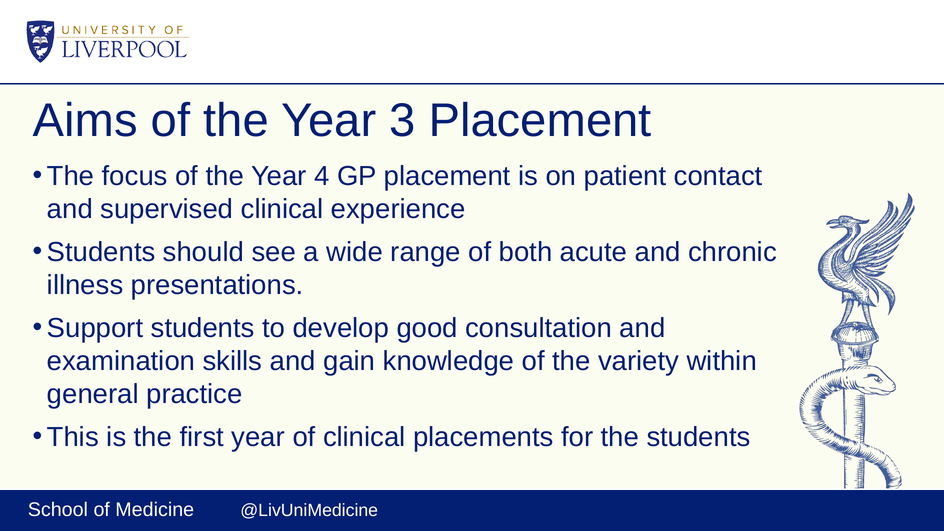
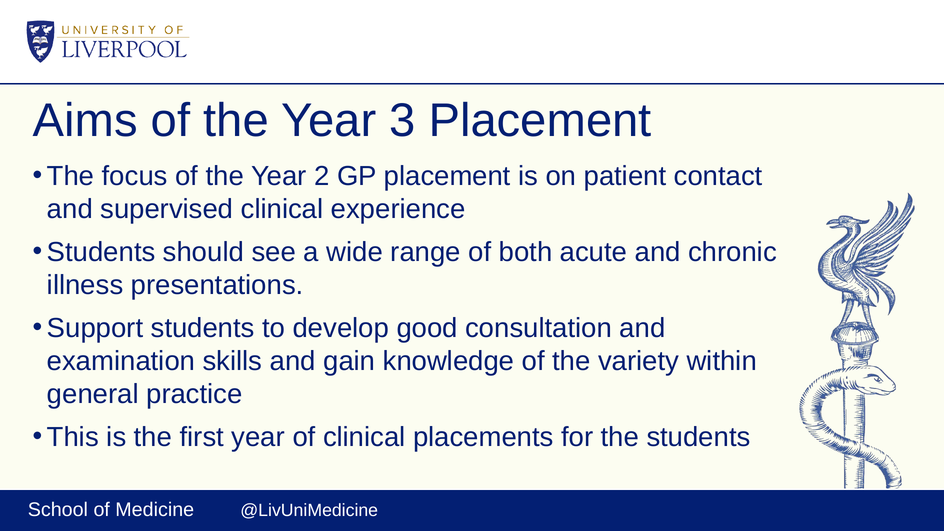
4: 4 -> 2
